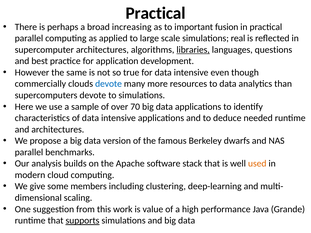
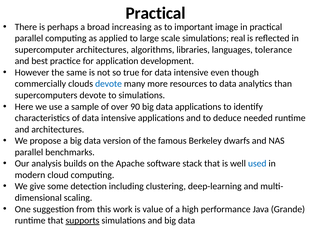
fusion: fusion -> image
libraries underline: present -> none
questions: questions -> tolerance
70: 70 -> 90
used colour: orange -> blue
members: members -> detection
